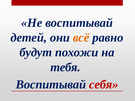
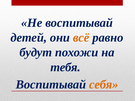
себя colour: red -> orange
